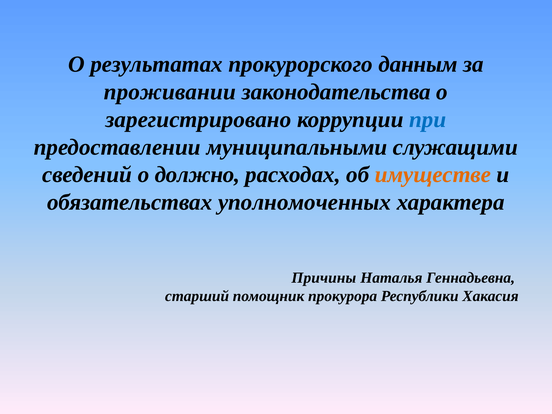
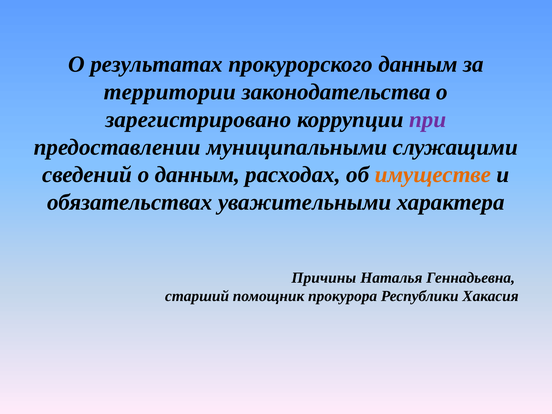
проживании: проживании -> территории
при colour: blue -> purple
о должно: должно -> данным
уполномоченных: уполномоченных -> уважительными
